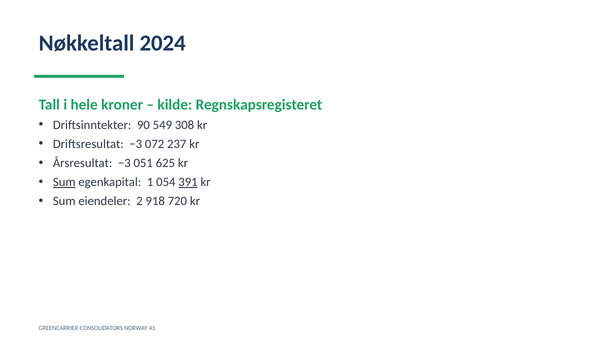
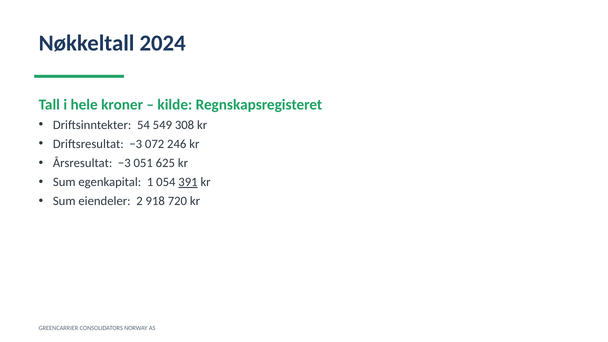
90: 90 -> 54
237: 237 -> 246
Sum at (64, 182) underline: present -> none
